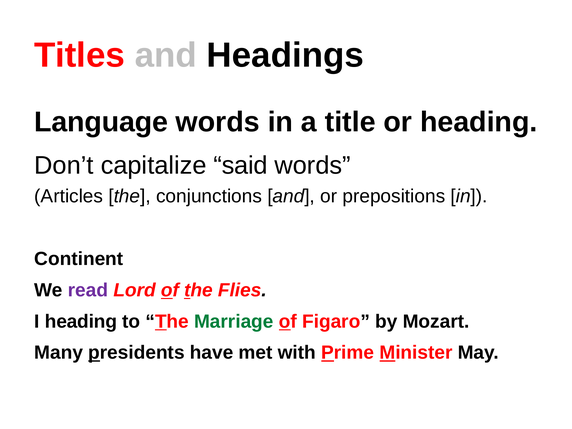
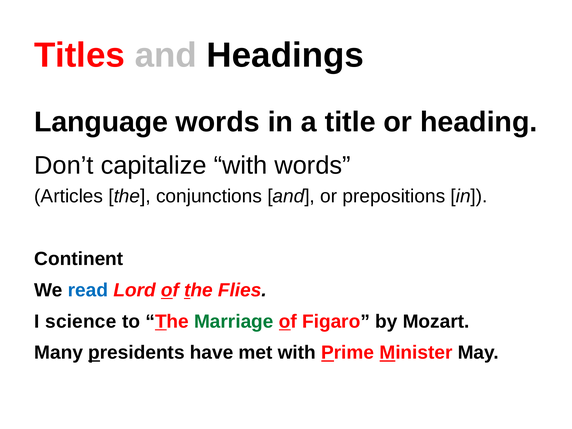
capitalize said: said -> with
read colour: purple -> blue
I heading: heading -> science
